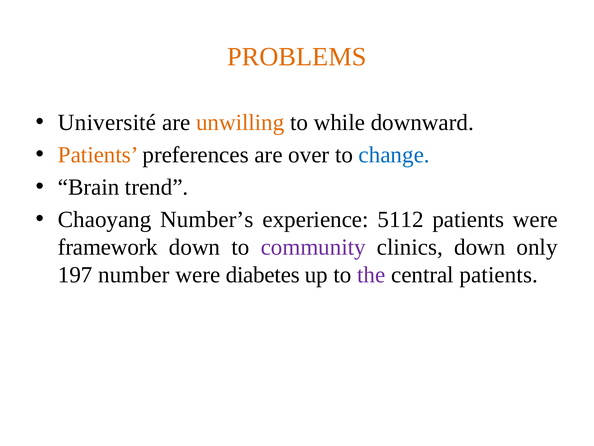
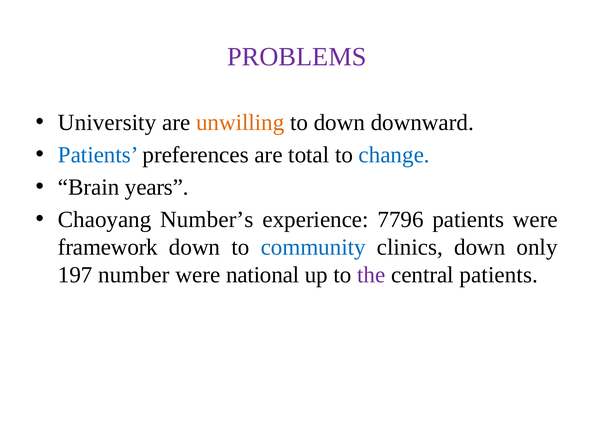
PROBLEMS colour: orange -> purple
Université: Université -> University
to while: while -> down
Patients at (98, 155) colour: orange -> blue
over: over -> total
trend: trend -> years
5112: 5112 -> 7796
community colour: purple -> blue
diabetes: diabetes -> national
